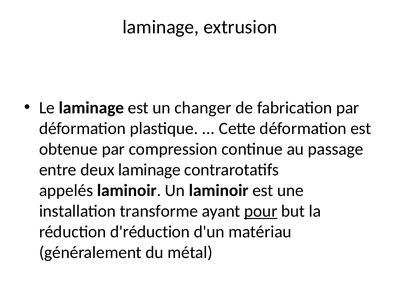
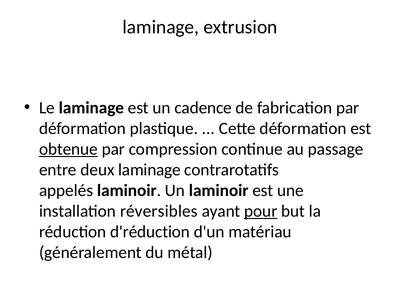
changer: changer -> cadence
obtenue underline: none -> present
transforme: transforme -> réversibles
